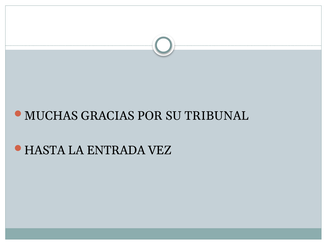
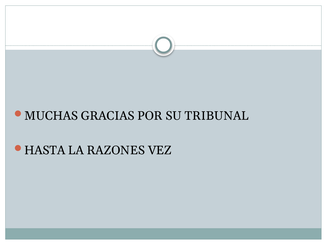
ENTRADA: ENTRADA -> RAZONES
